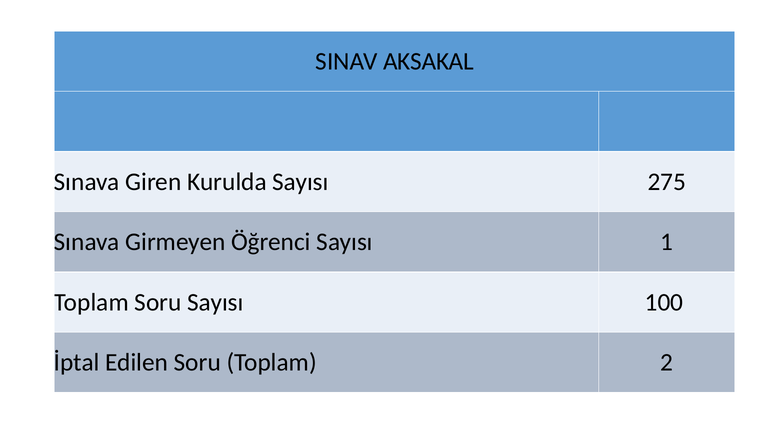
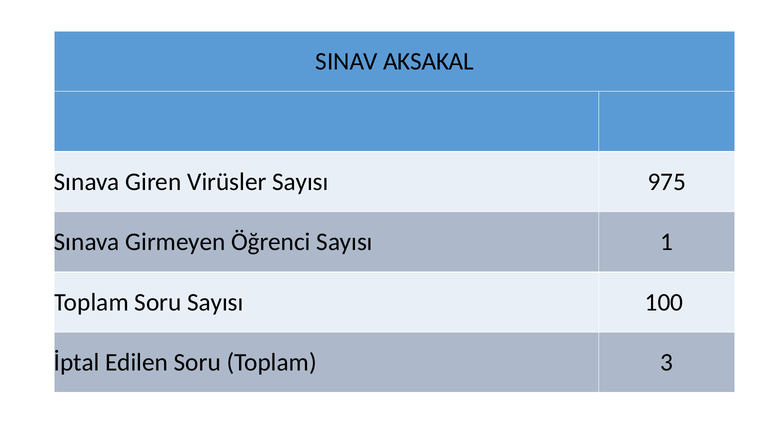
Kurulda: Kurulda -> Virüsler
275: 275 -> 975
2: 2 -> 3
